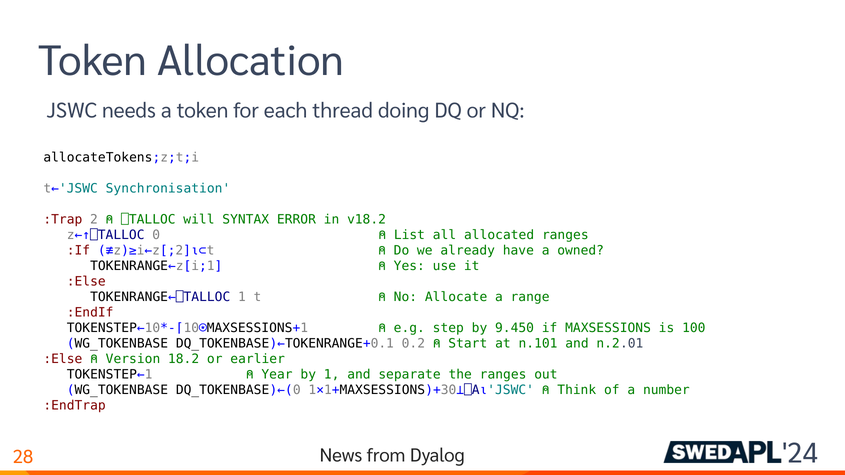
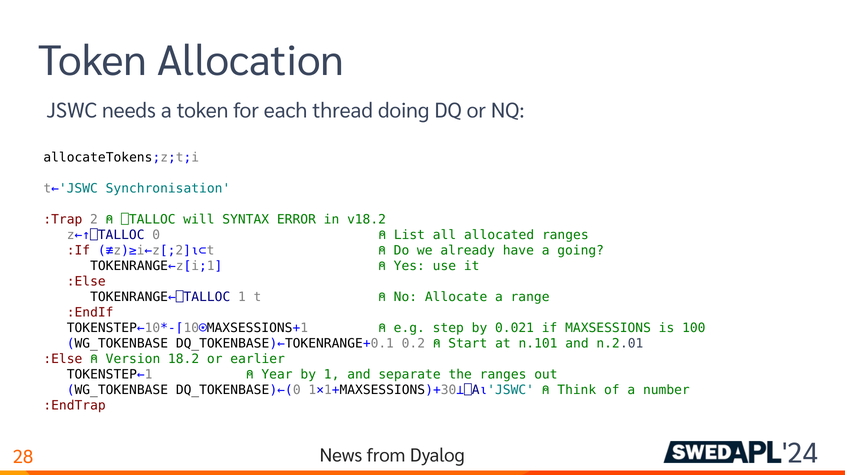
owned: owned -> going
9.450: 9.450 -> 0.021
